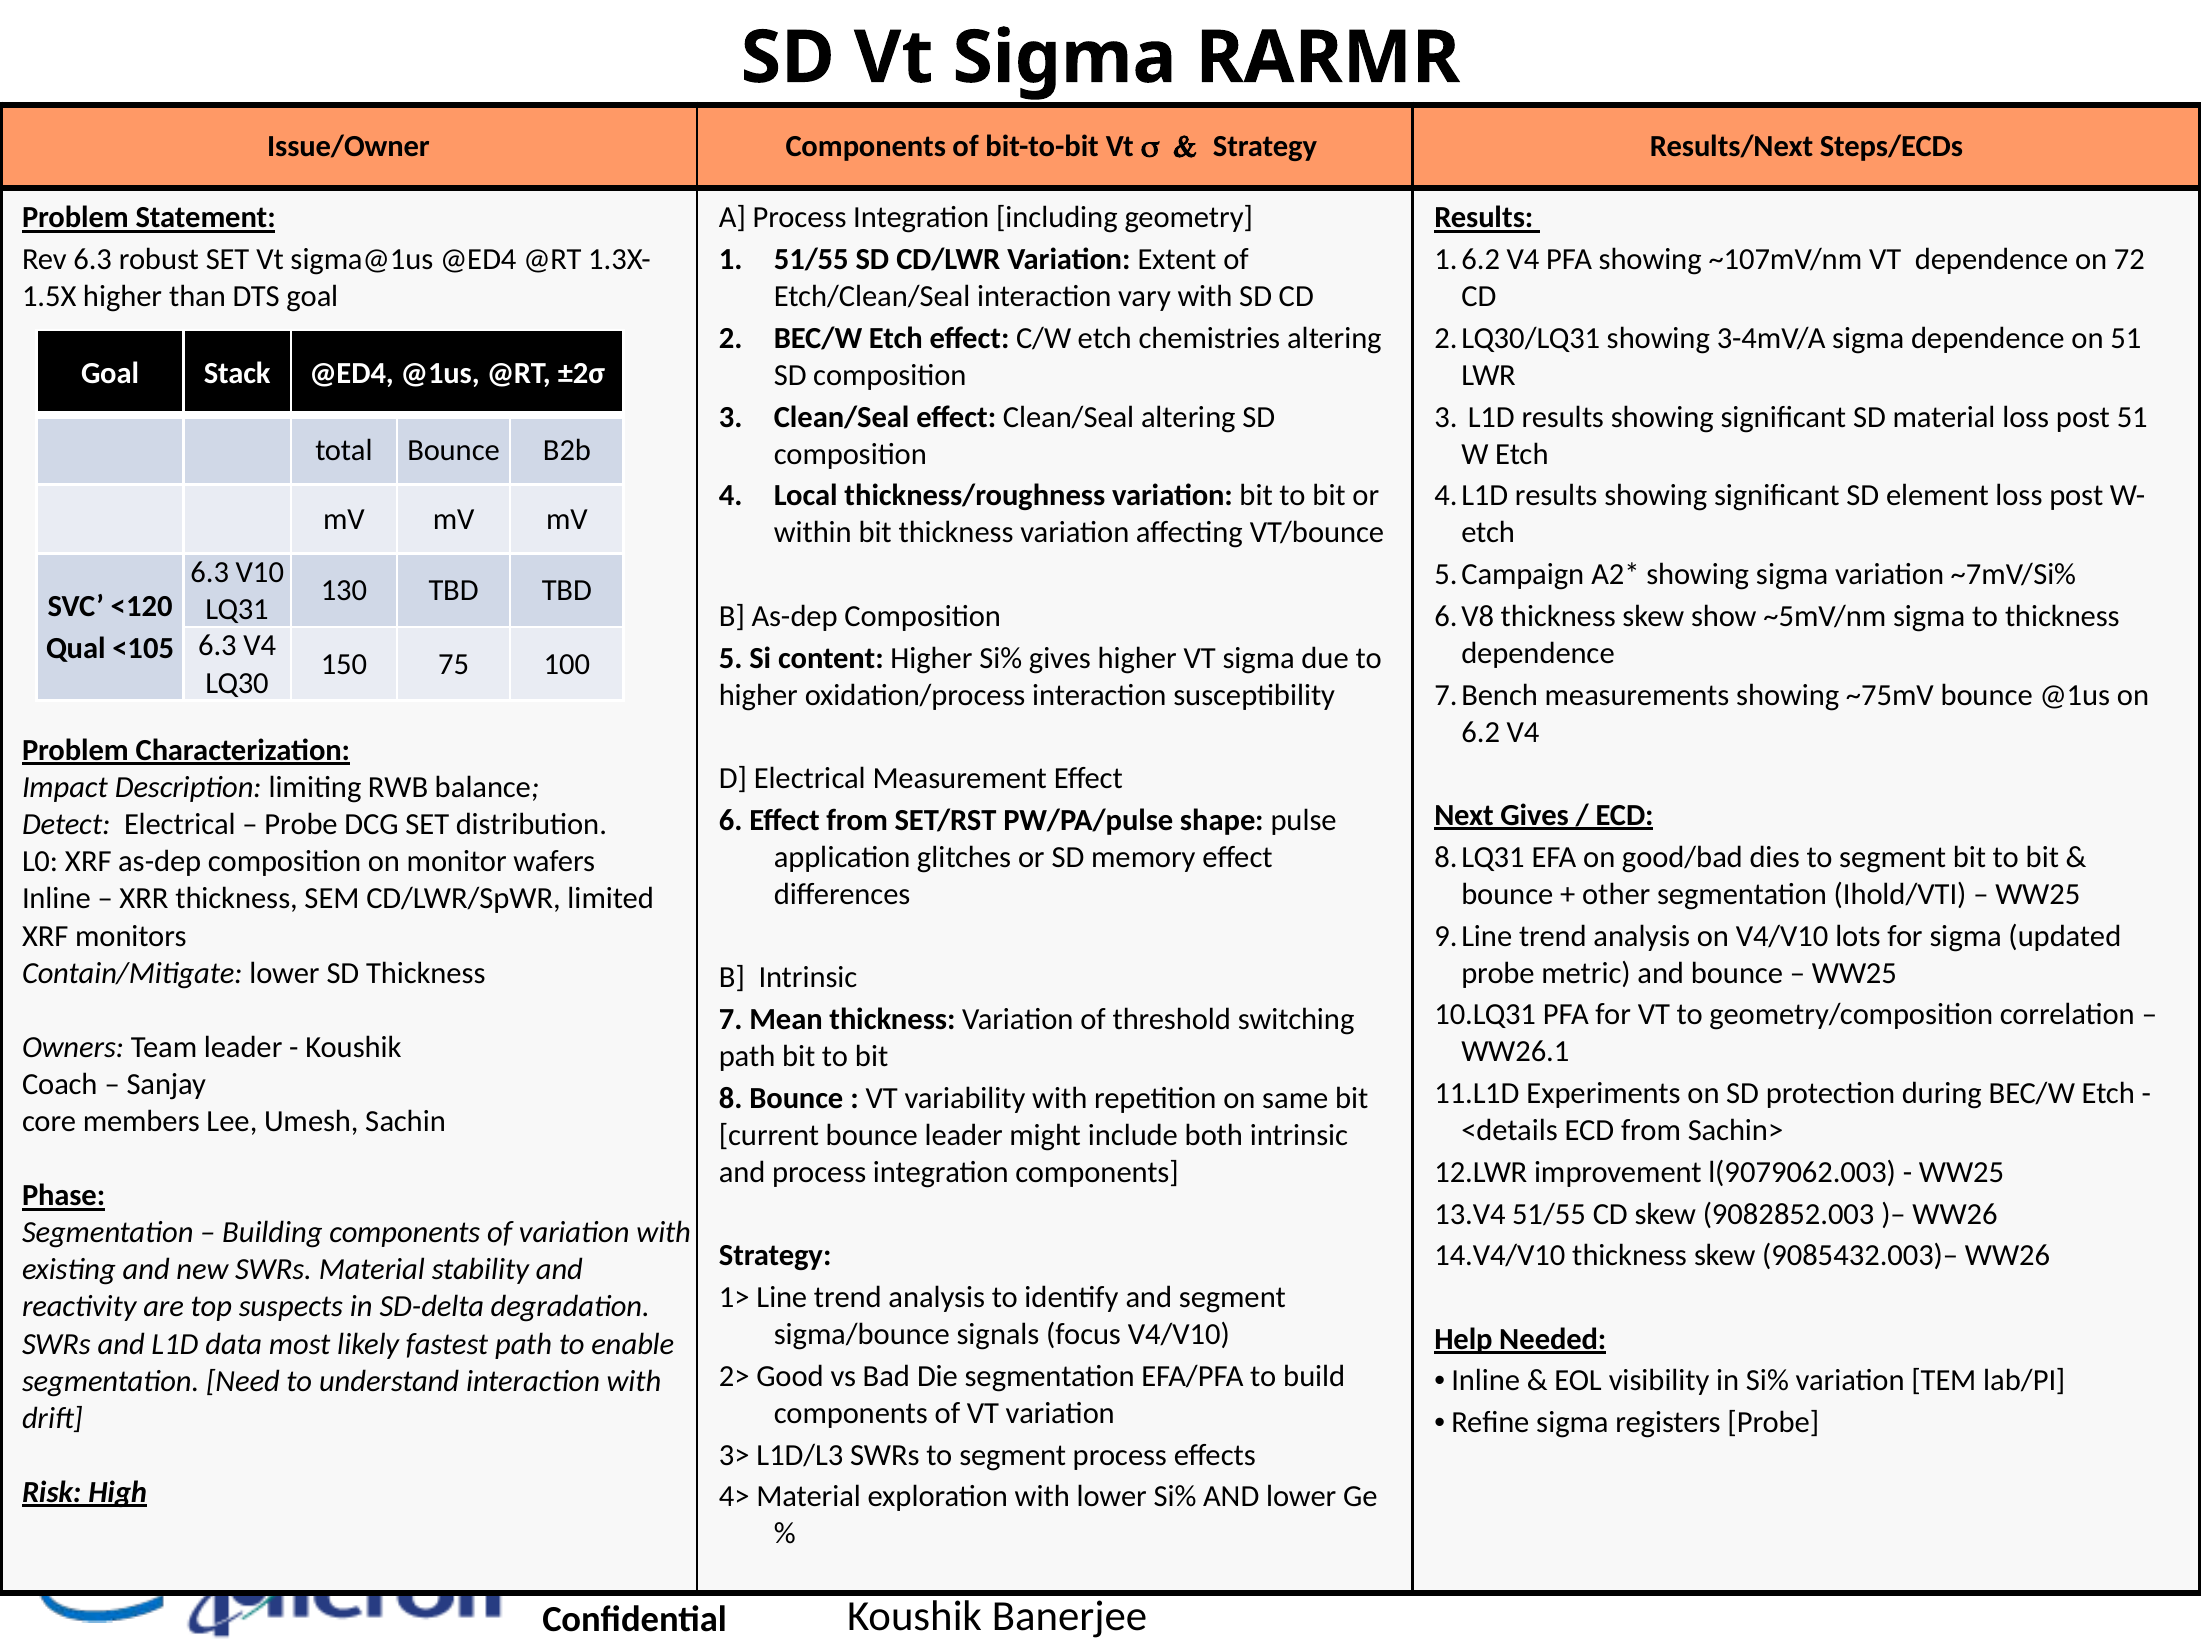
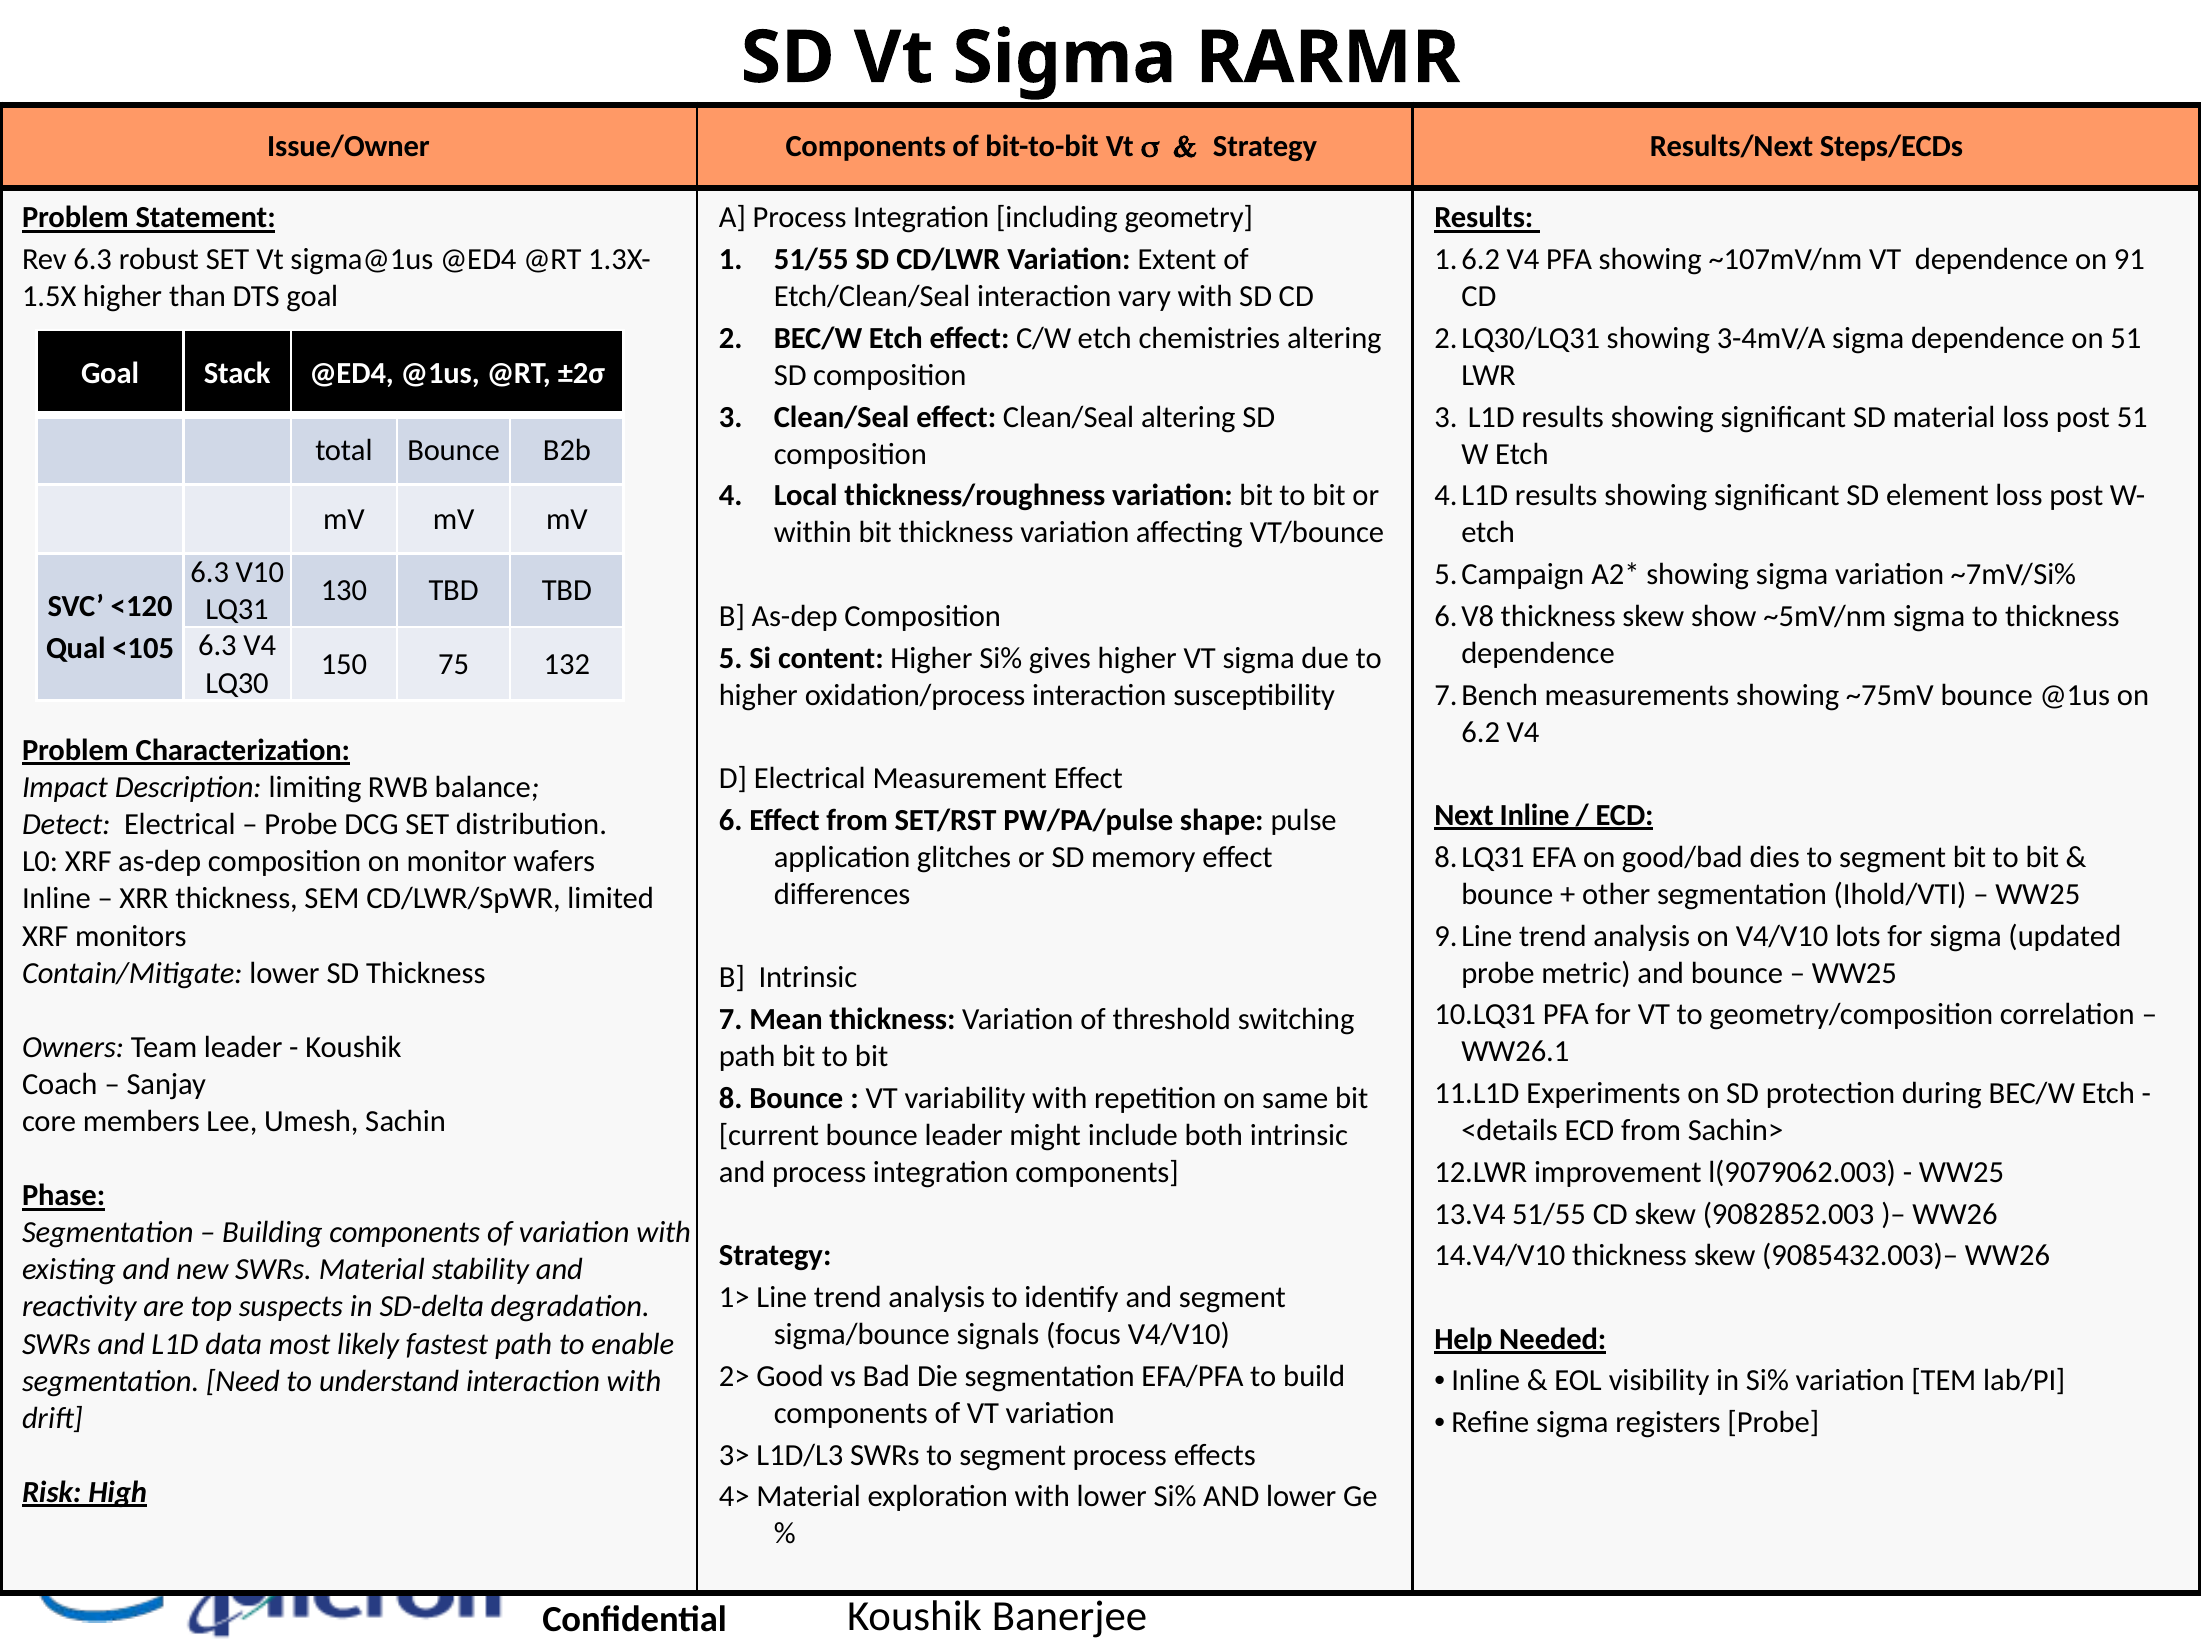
72: 72 -> 91
100: 100 -> 132
Next Gives: Gives -> Inline
